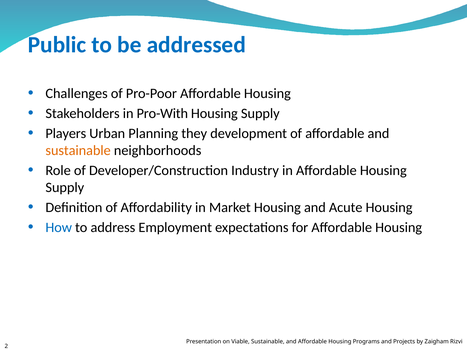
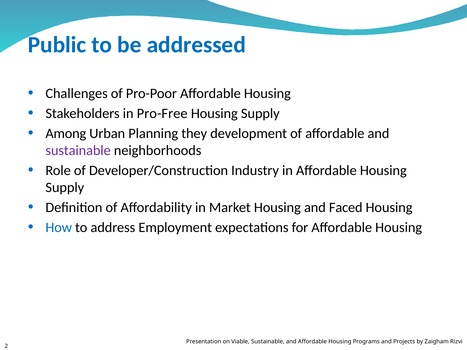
Pro-With: Pro-With -> Pro-Free
Players: Players -> Among
sustainable at (78, 151) colour: orange -> purple
Acute: Acute -> Faced
